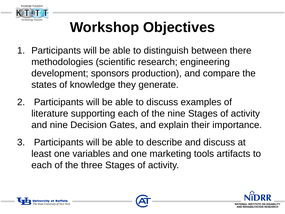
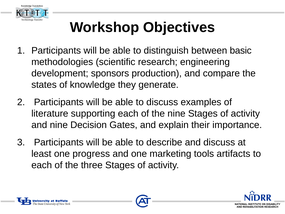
there: there -> basic
variables: variables -> progress
